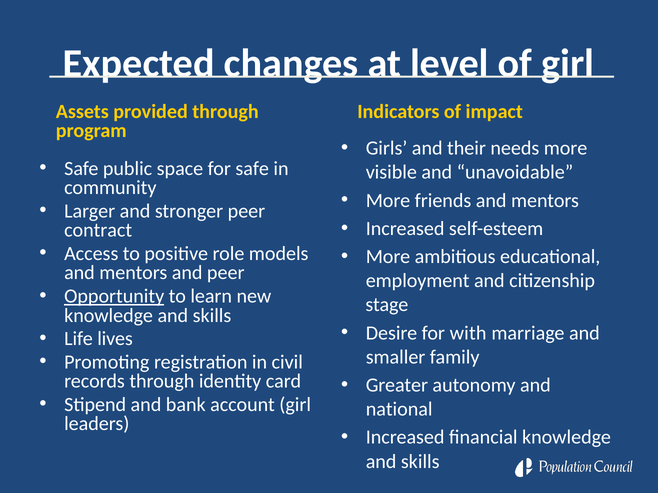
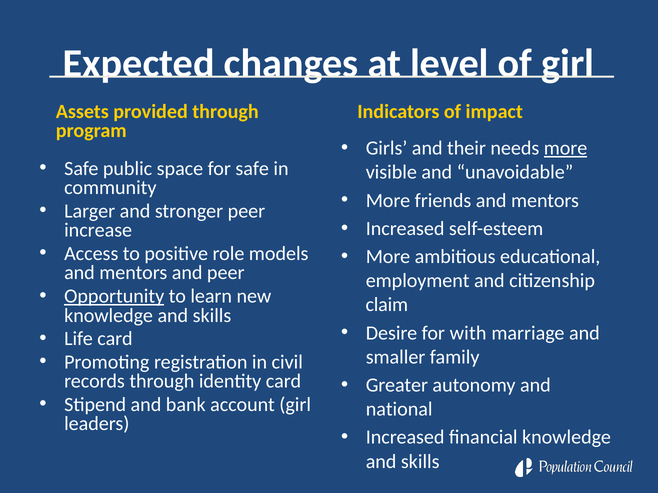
more at (566, 148) underline: none -> present
contract: contract -> increase
stage: stage -> claim
Life lives: lives -> card
